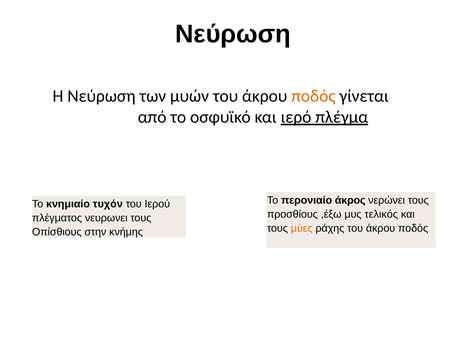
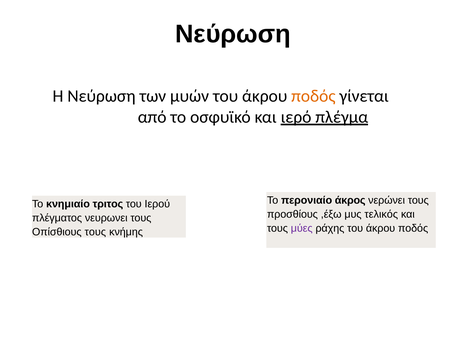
τυχόν: τυχόν -> τριτος
μύες colour: orange -> purple
Οπίσθιους στην: στην -> τους
